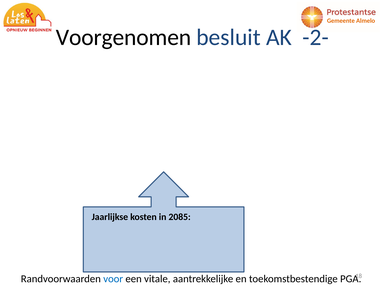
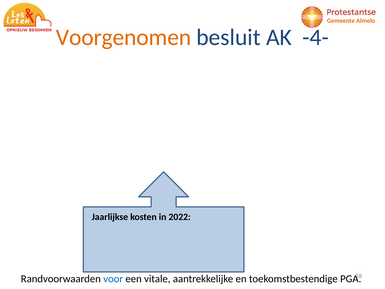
Voorgenomen colour: black -> orange
-2-: -2- -> -4-
2085: 2085 -> 2022
